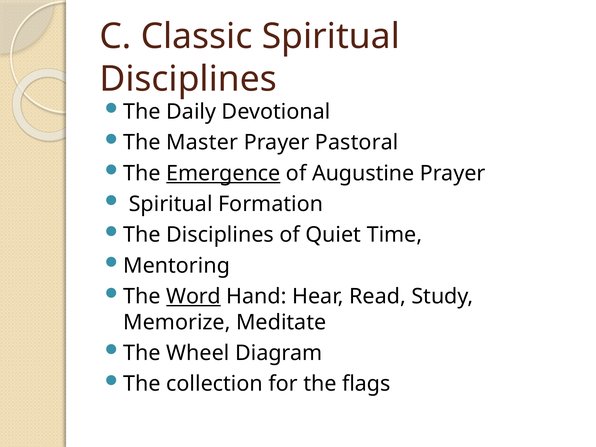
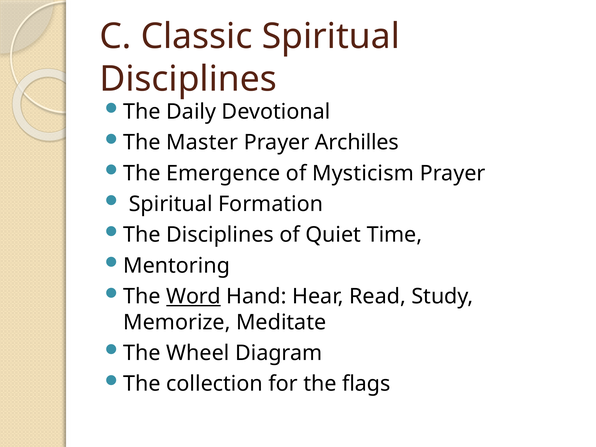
Pastoral: Pastoral -> Archilles
Emergence underline: present -> none
Augustine: Augustine -> Mysticism
